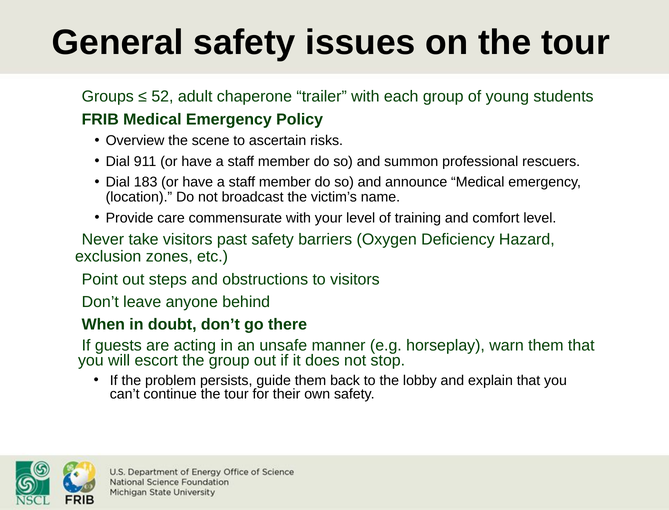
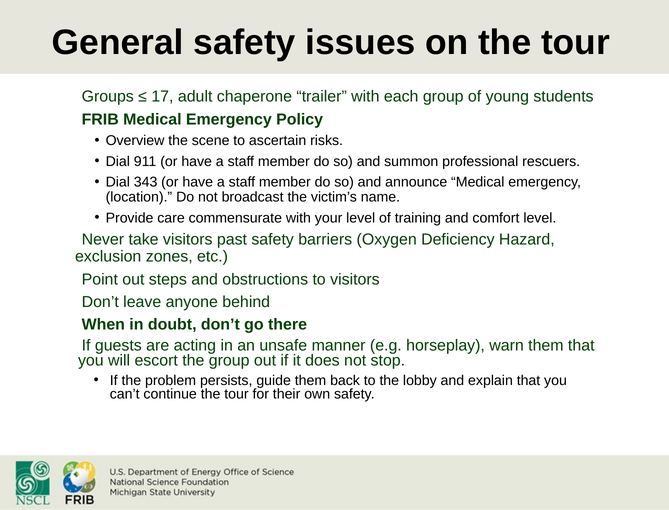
52: 52 -> 17
183: 183 -> 343
